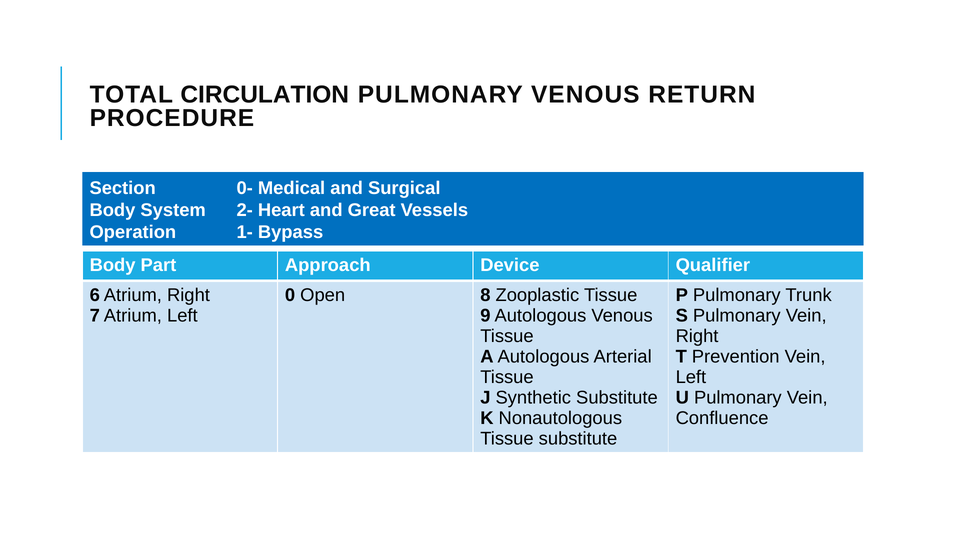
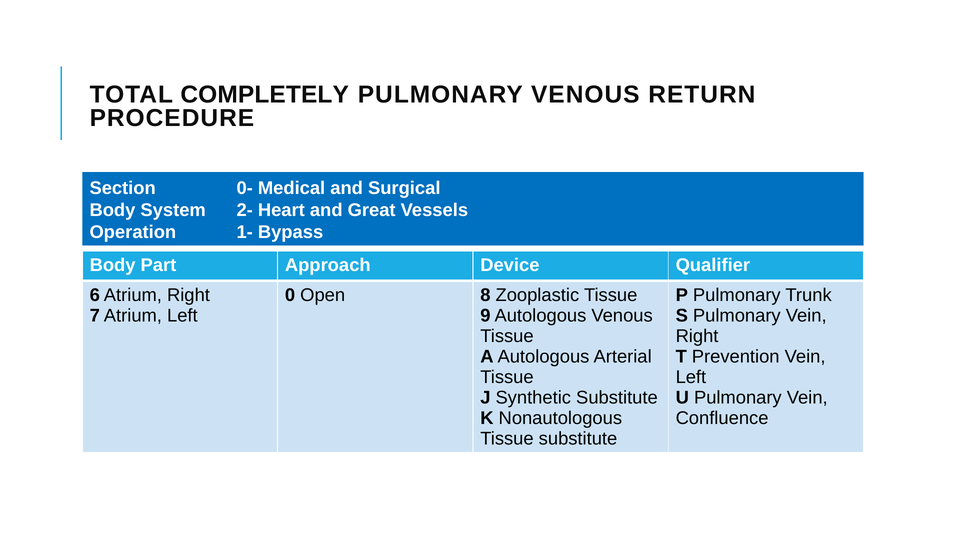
CIRCULATION: CIRCULATION -> COMPLETELY
